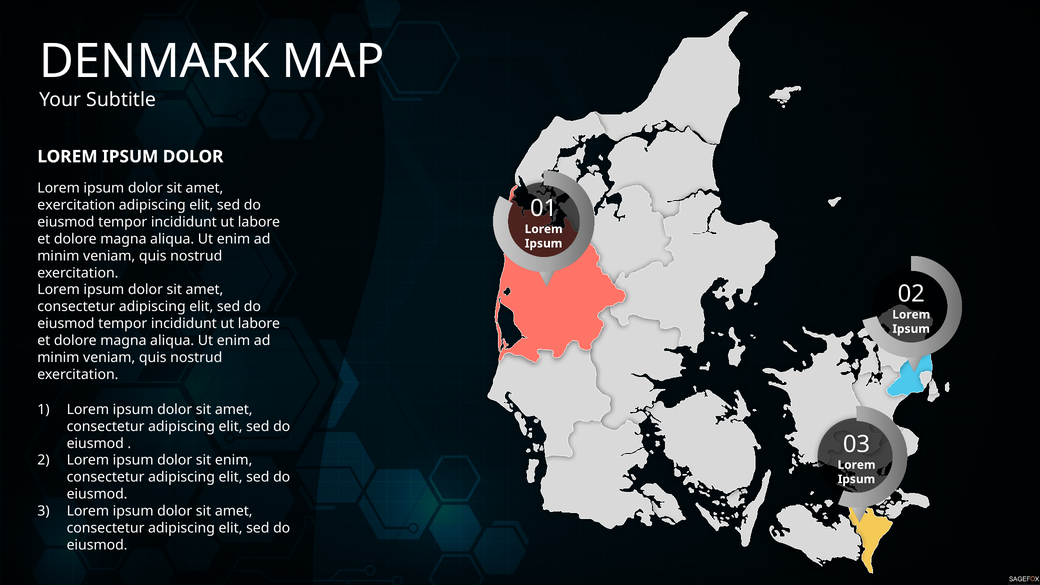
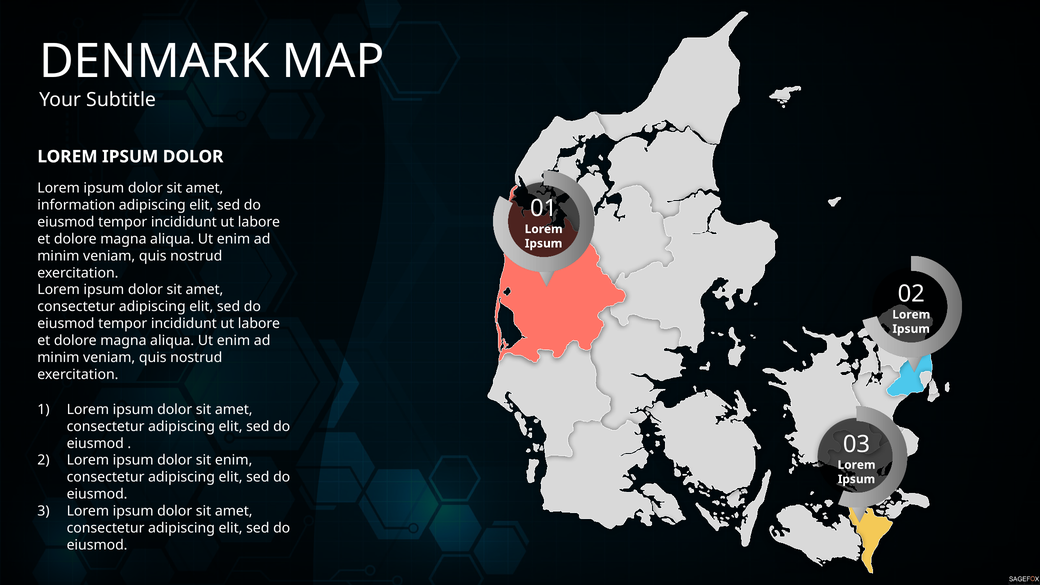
exercitation at (76, 205): exercitation -> information
